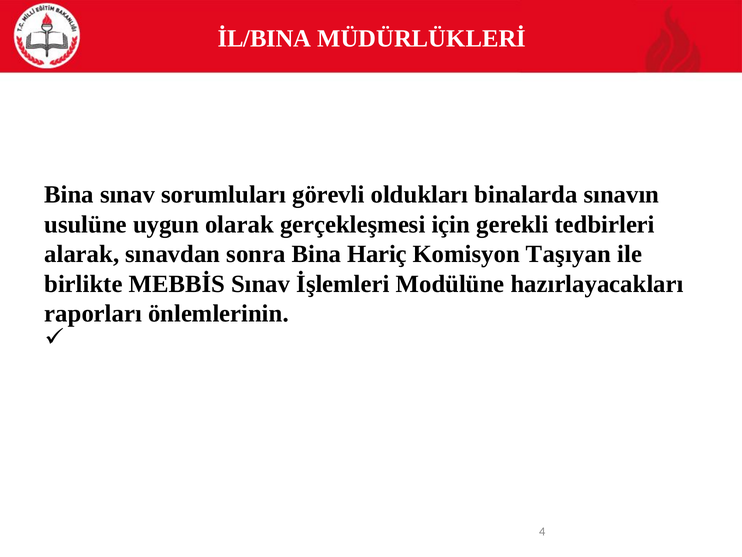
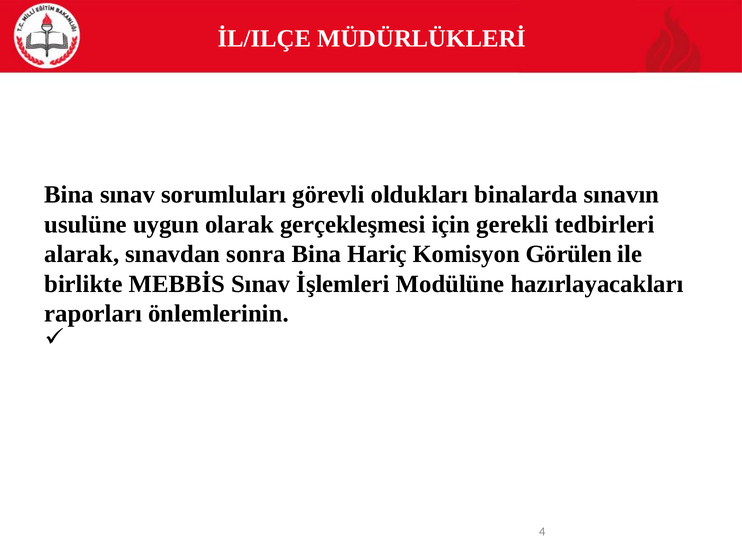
İL/BINA: İL/BINA -> İL/ILÇE
Taşıyan: Taşıyan -> Görülen
